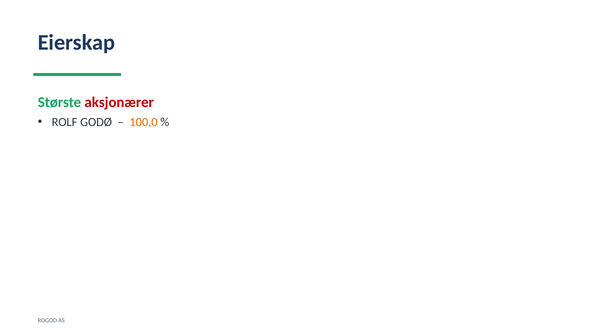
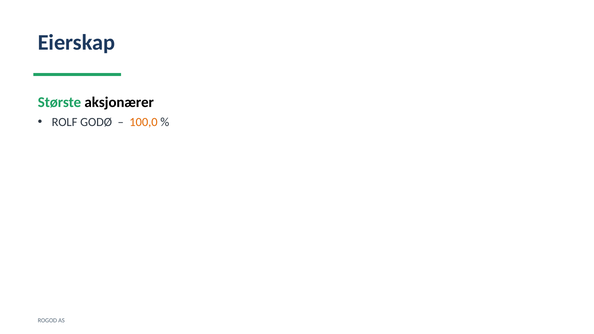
aksjonærer colour: red -> black
